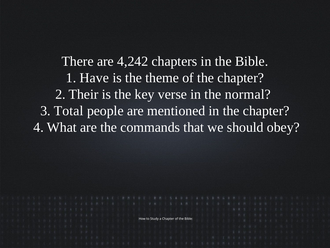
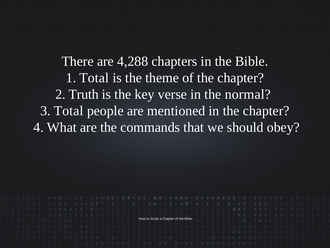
4,242: 4,242 -> 4,288
1 Have: Have -> Total
Their: Their -> Truth
